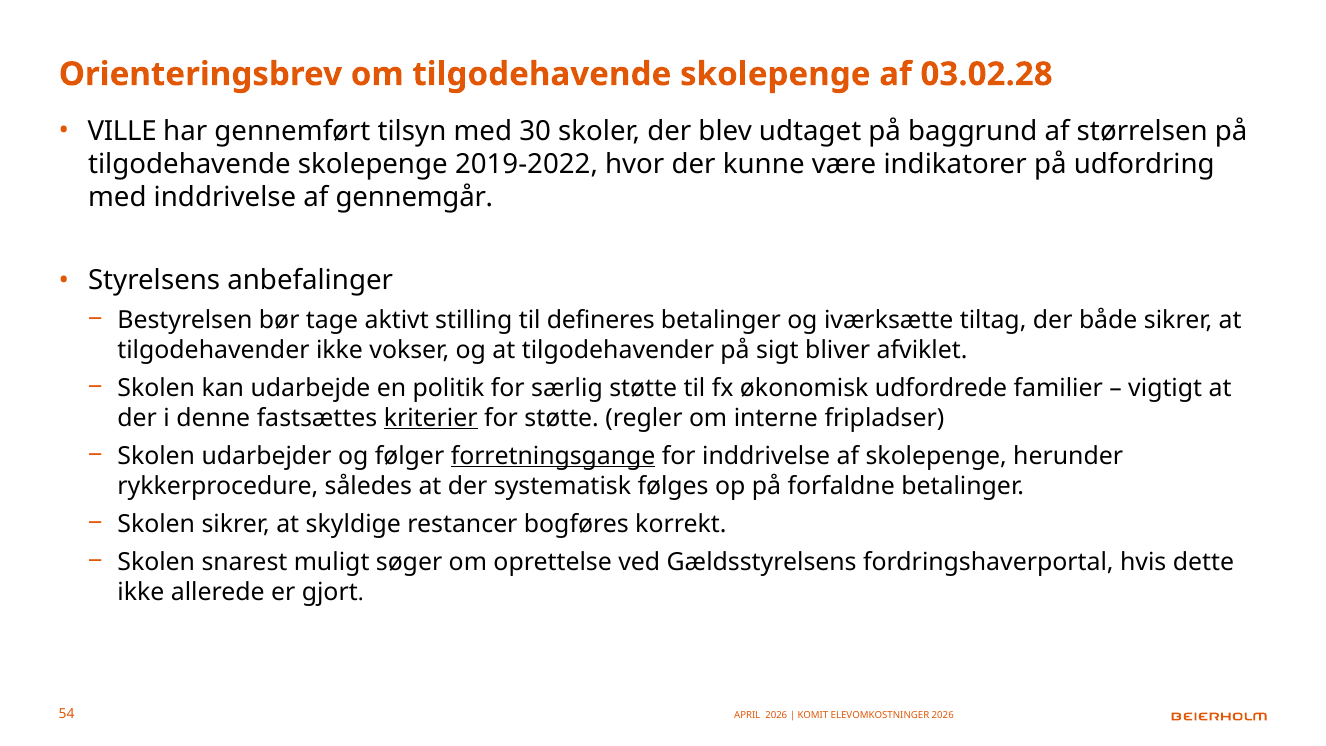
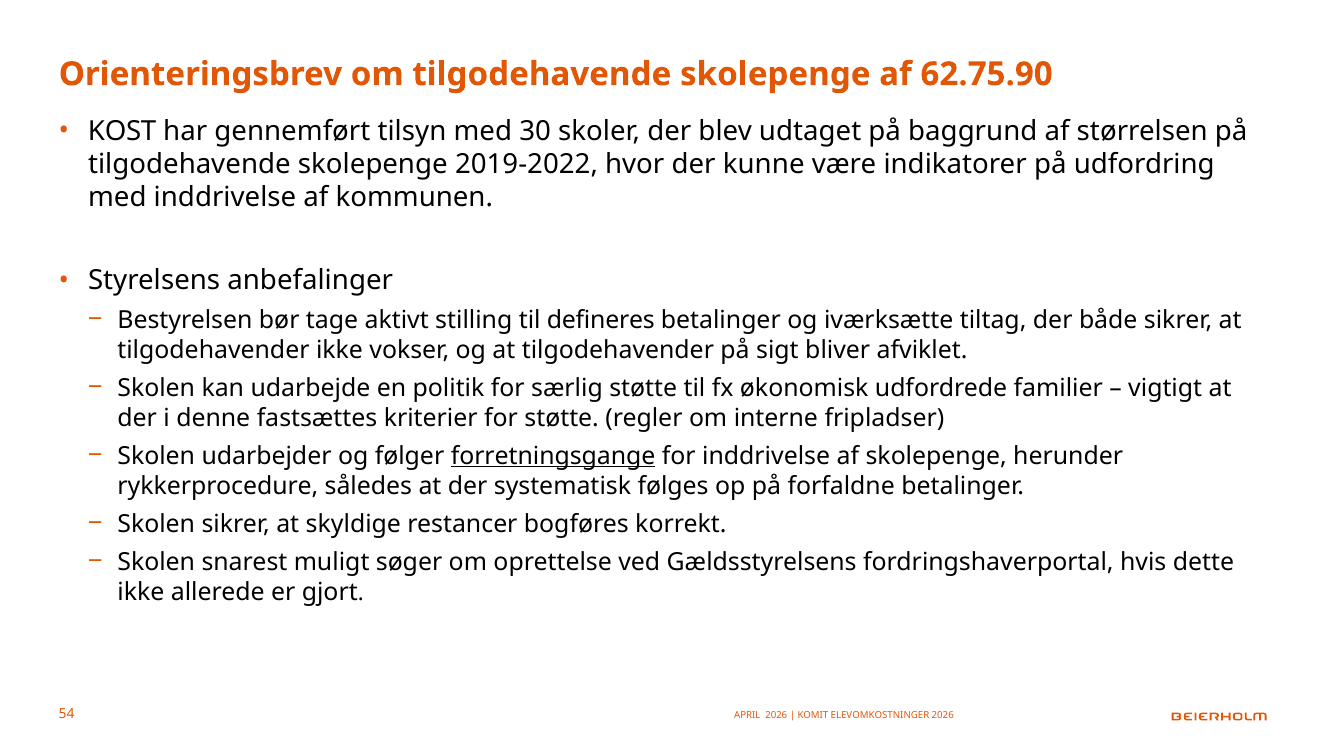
03.02.28: 03.02.28 -> 62.75.90
VILLE: VILLE -> KOST
gennemgår: gennemgår -> kommunen
kriterier underline: present -> none
